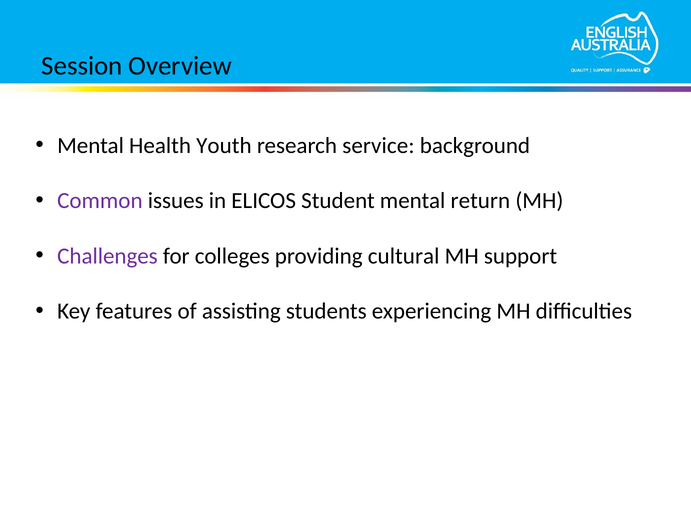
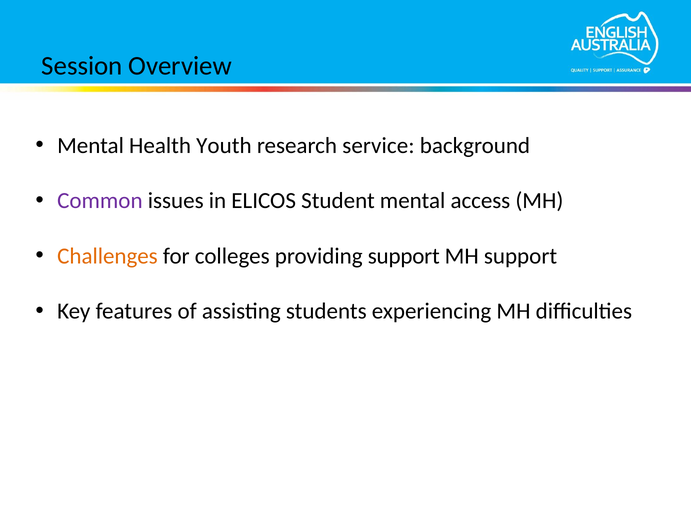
return: return -> access
Challenges colour: purple -> orange
providing cultural: cultural -> support
